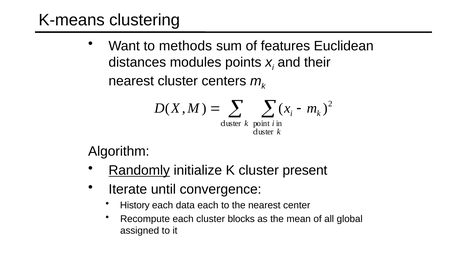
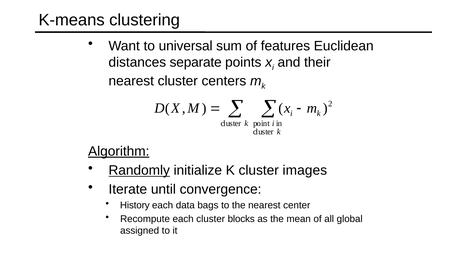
methods: methods -> universal
modules: modules -> separate
Algorithm underline: none -> present
present: present -> images
data each: each -> bags
